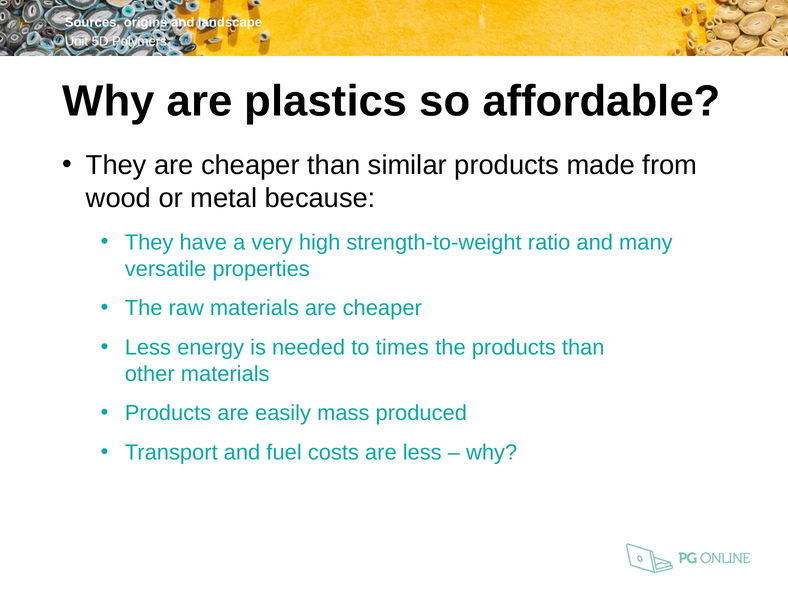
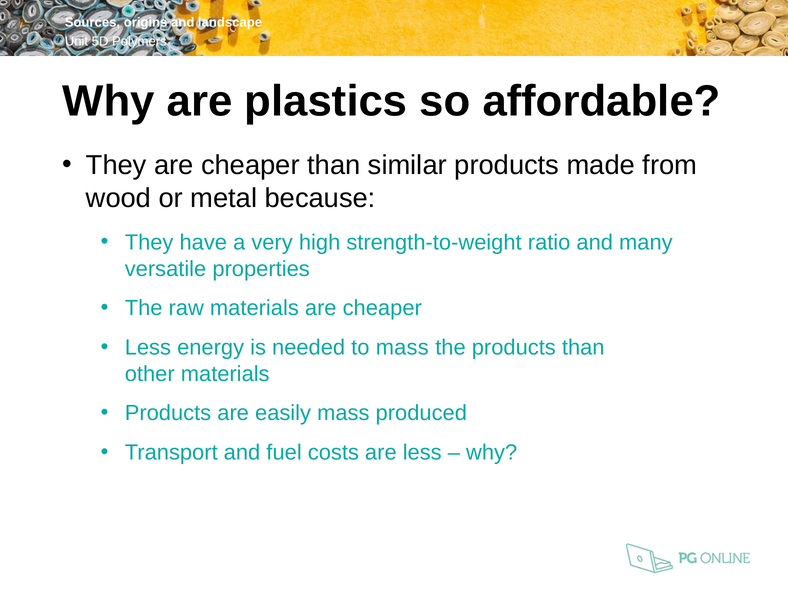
to times: times -> mass
